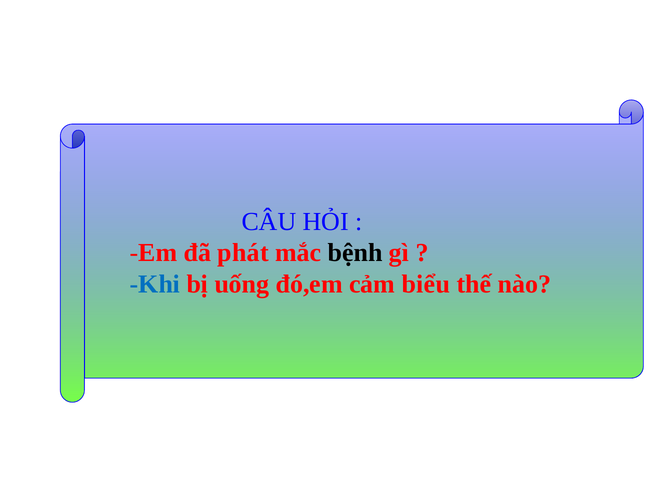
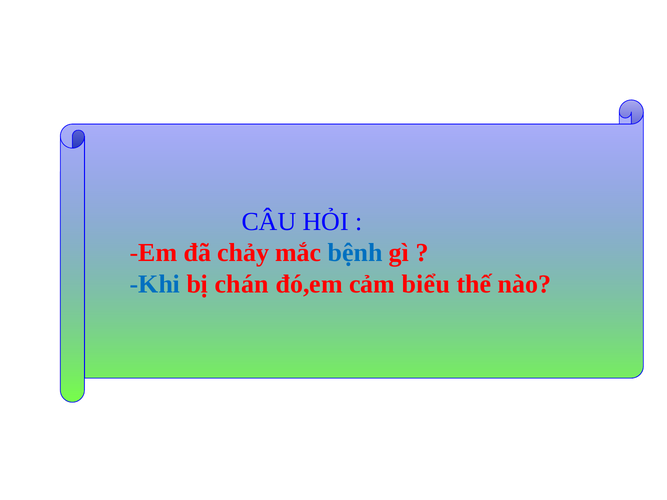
phát: phát -> chảy
bệnh colour: black -> blue
uống: uống -> chán
